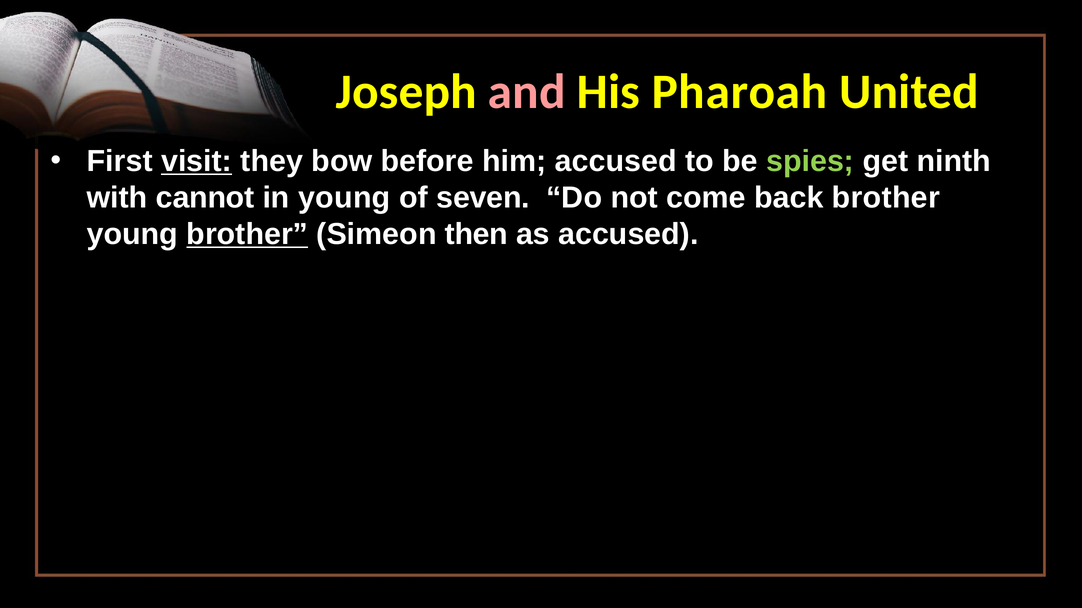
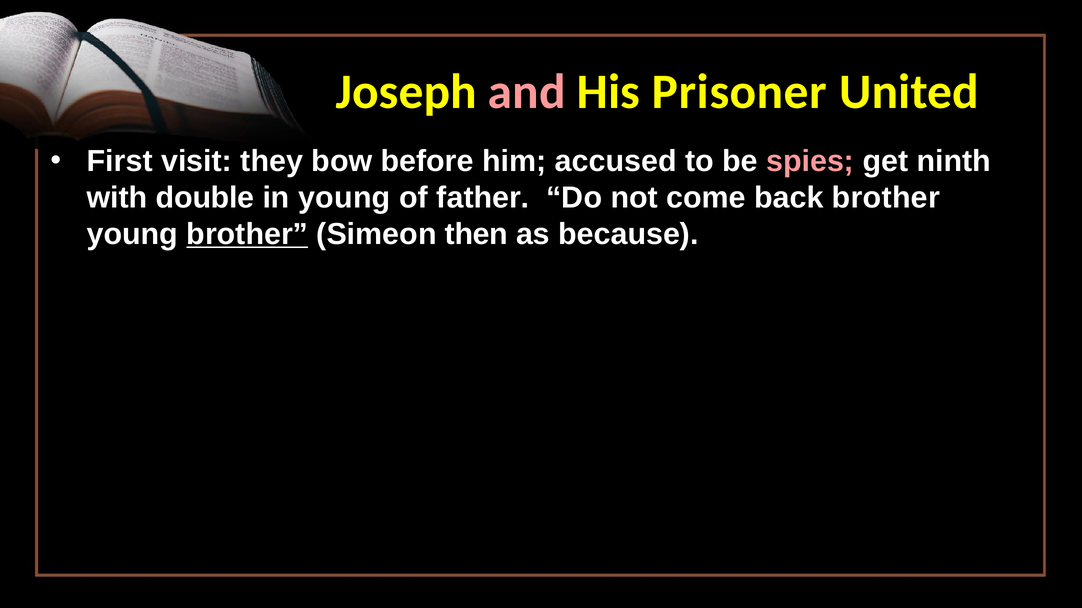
Pharoah: Pharoah -> Prisoner
visit underline: present -> none
spies colour: light green -> pink
cannot: cannot -> double
seven: seven -> father
as accused: accused -> because
